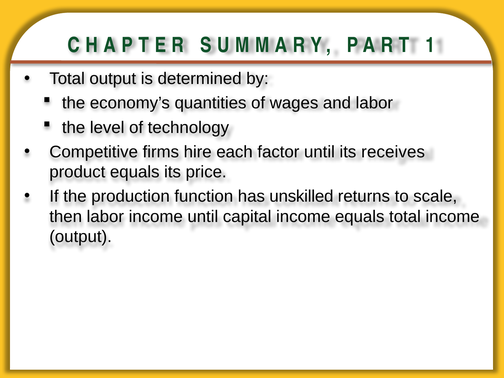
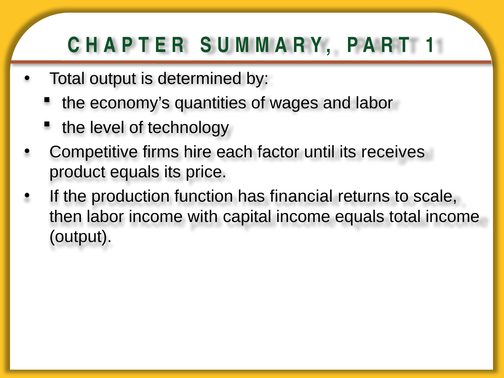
unskilled: unskilled -> financial
income until: until -> with
